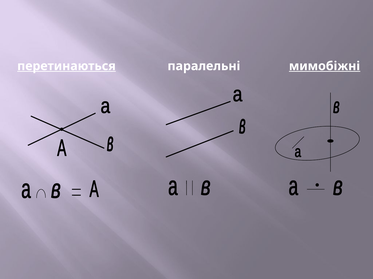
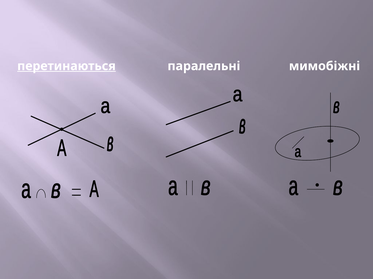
мимобіжні underline: present -> none
